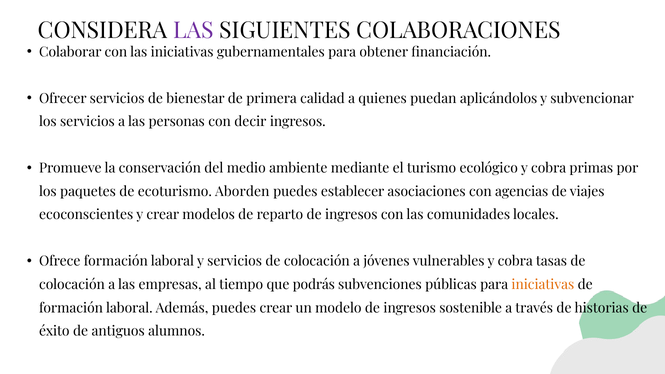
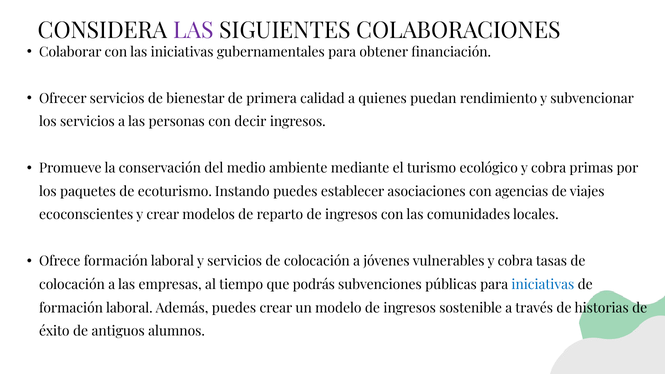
aplicándolos: aplicándolos -> rendimiento
Aborden: Aborden -> Instando
iniciativas at (543, 285) colour: orange -> blue
